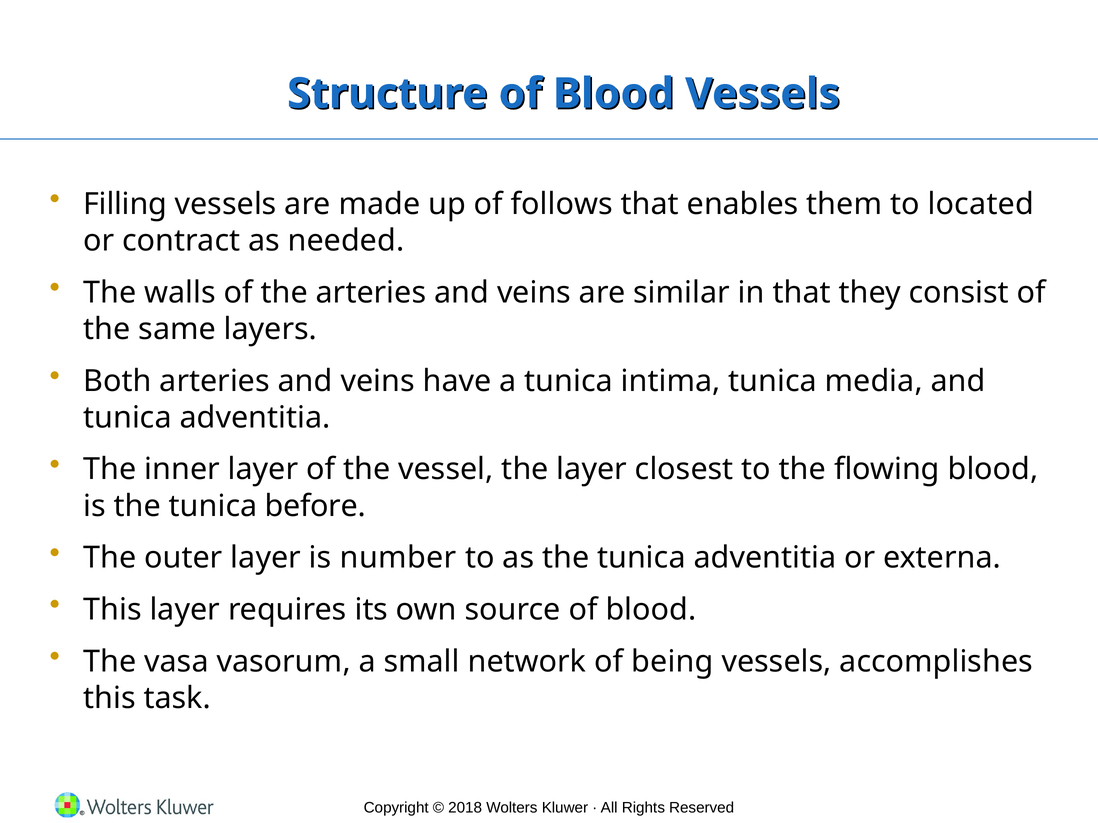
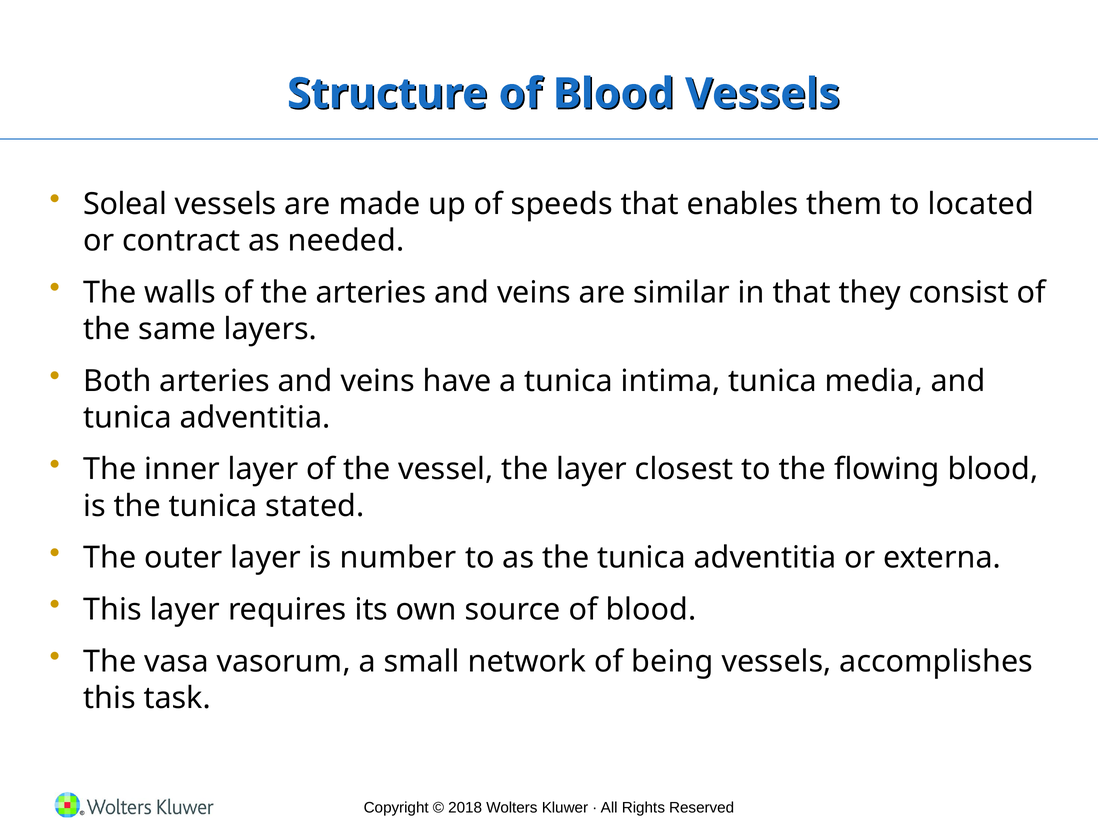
Filling: Filling -> Soleal
follows: follows -> speeds
before: before -> stated
